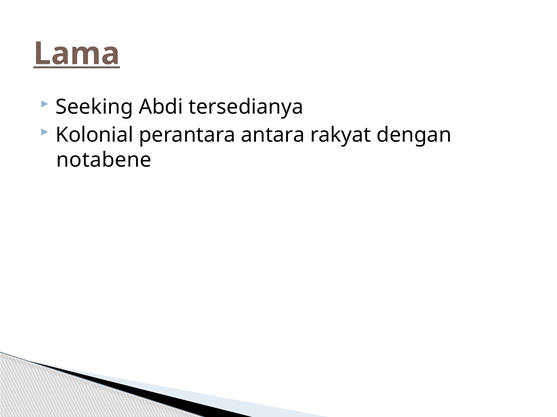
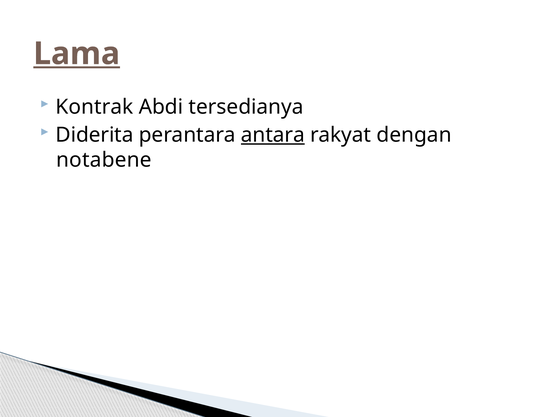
Seeking: Seeking -> Kontrak
Kolonial: Kolonial -> Diderita
antara underline: none -> present
